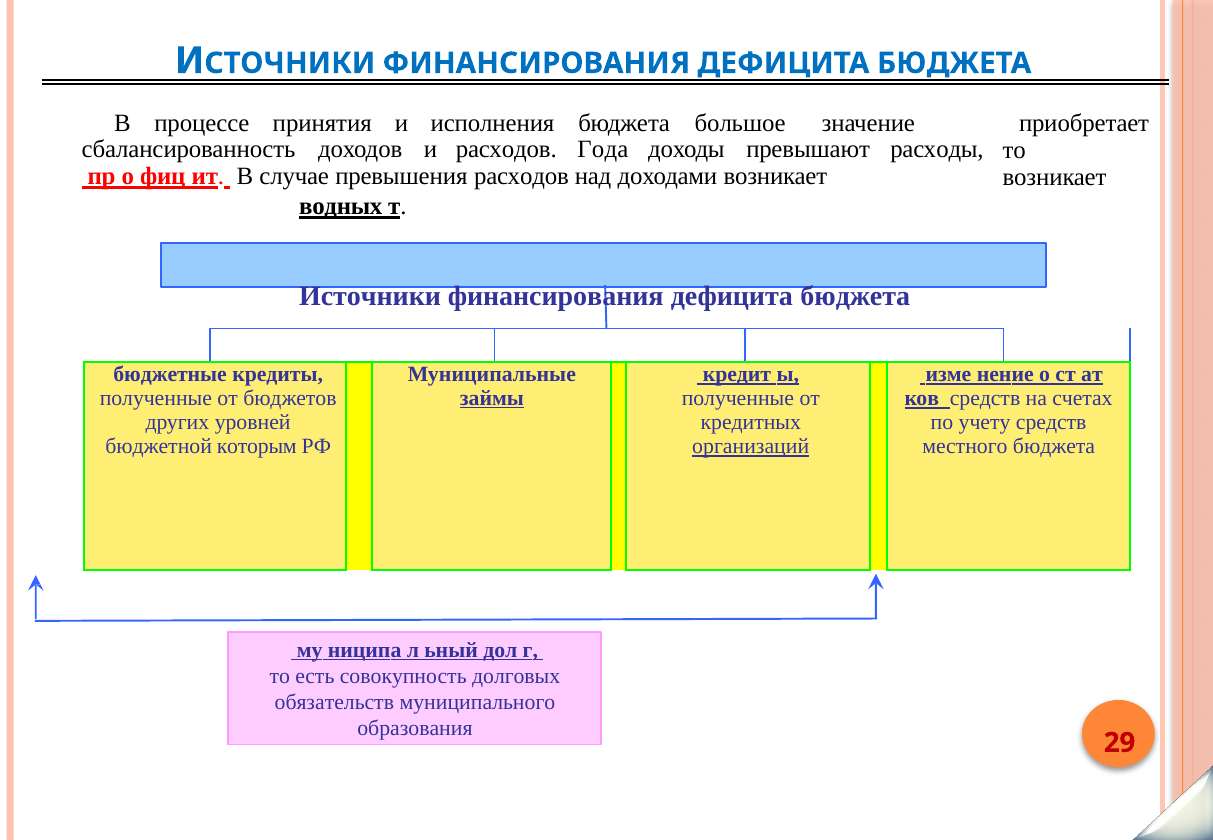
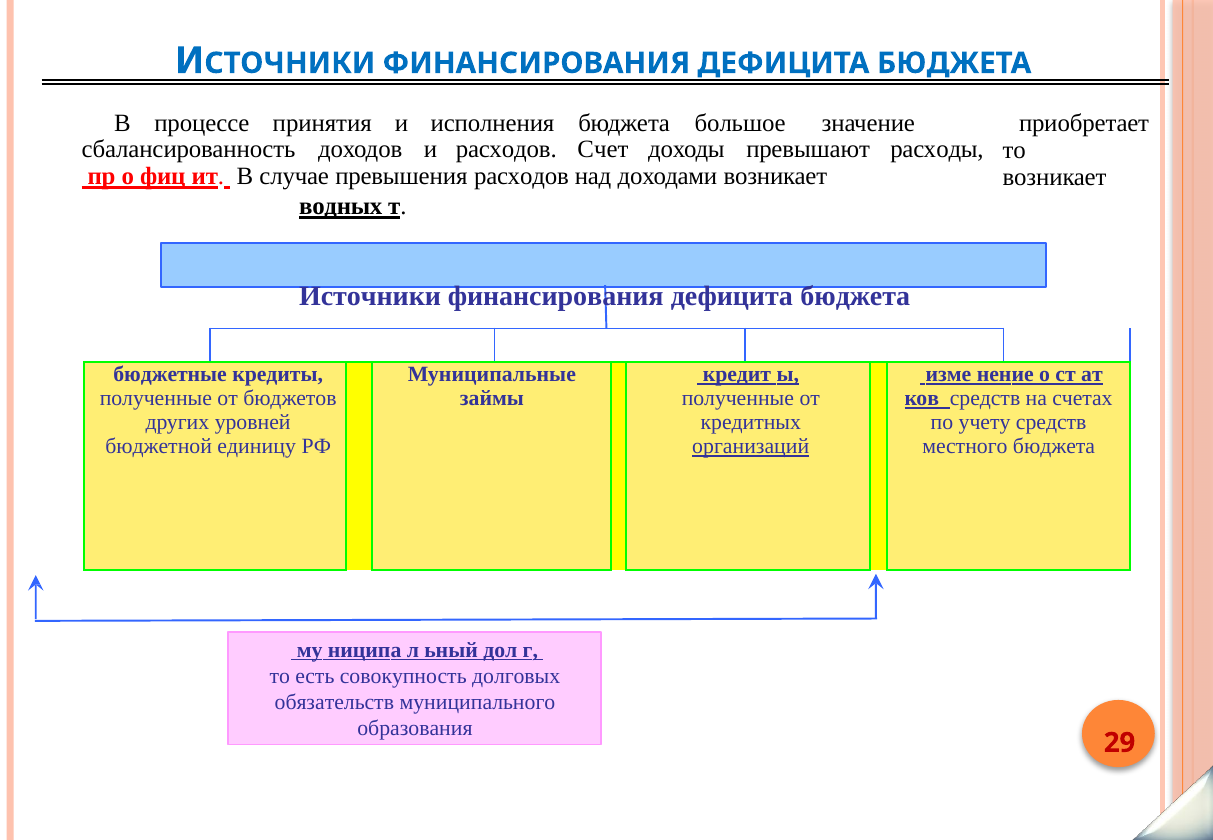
Года: Года -> Счет
займы underline: present -> none
которым: которым -> единицу
